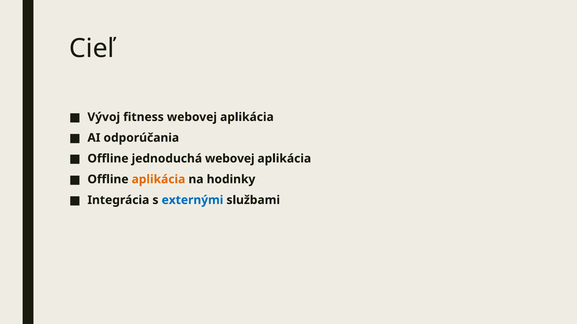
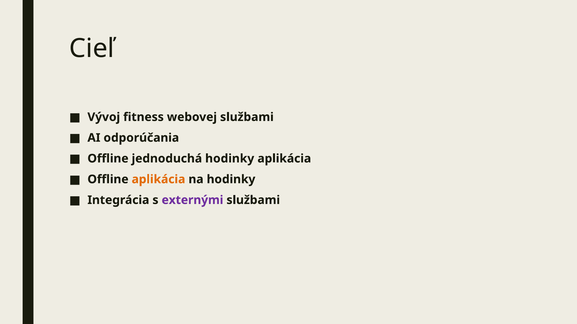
fitness webovej aplikácia: aplikácia -> službami
jednoduchá webovej: webovej -> hodinky
externými colour: blue -> purple
